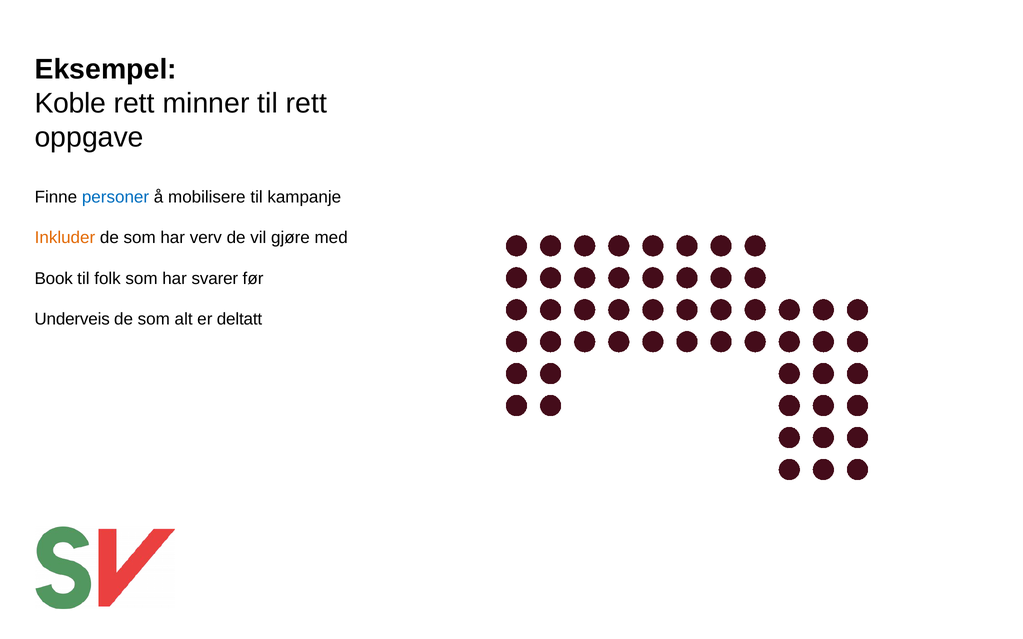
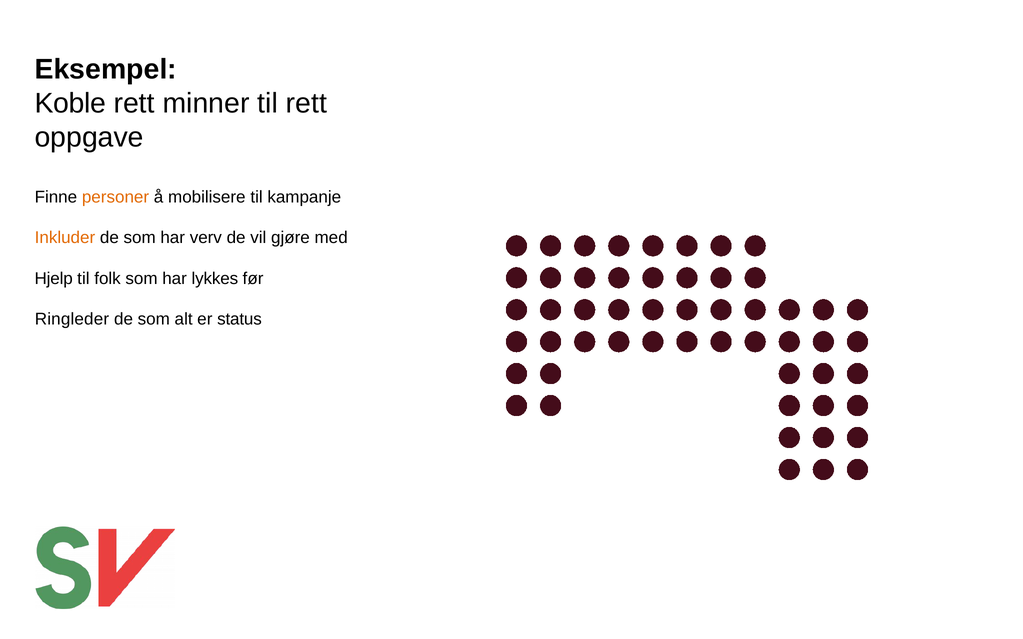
personer colour: blue -> orange
Book: Book -> Hjelp
svarer: svarer -> lykkes
Underveis: Underveis -> Ringleder
deltatt: deltatt -> status
